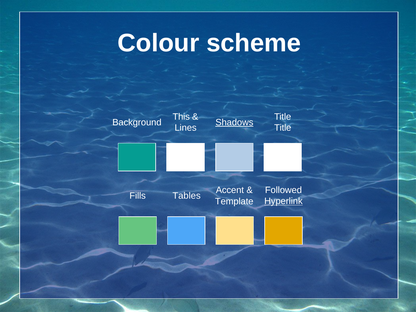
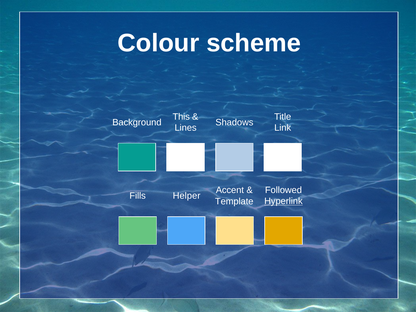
Shadows underline: present -> none
Title at (283, 128): Title -> Link
Tables: Tables -> Helper
